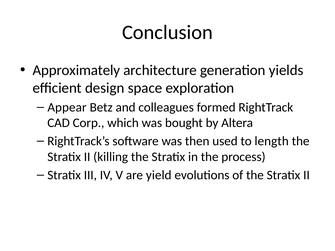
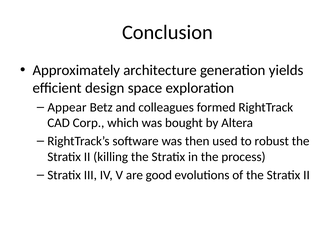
length: length -> robust
yield: yield -> good
